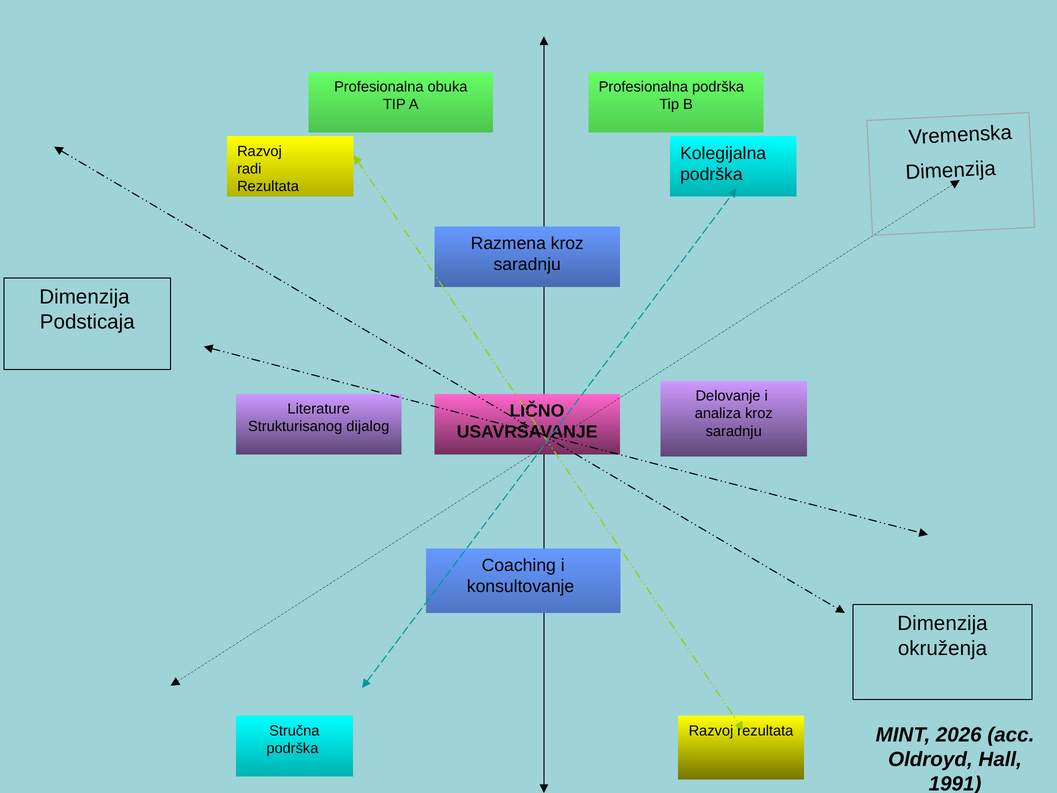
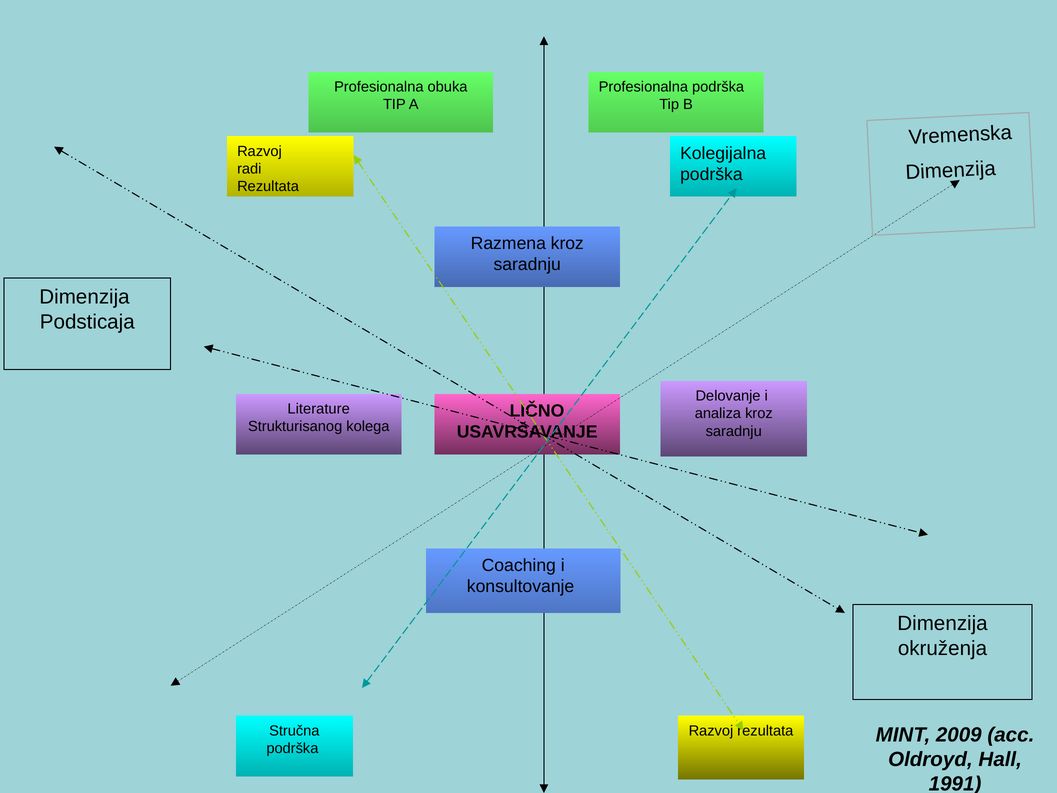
dijalog: dijalog -> kolega
2026: 2026 -> 2009
